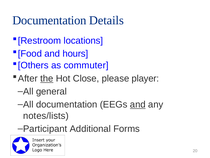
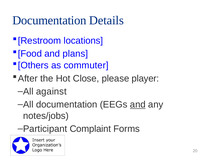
hours: hours -> plans
the underline: present -> none
general: general -> against
notes/lists: notes/lists -> notes/jobs
Additional: Additional -> Complaint
